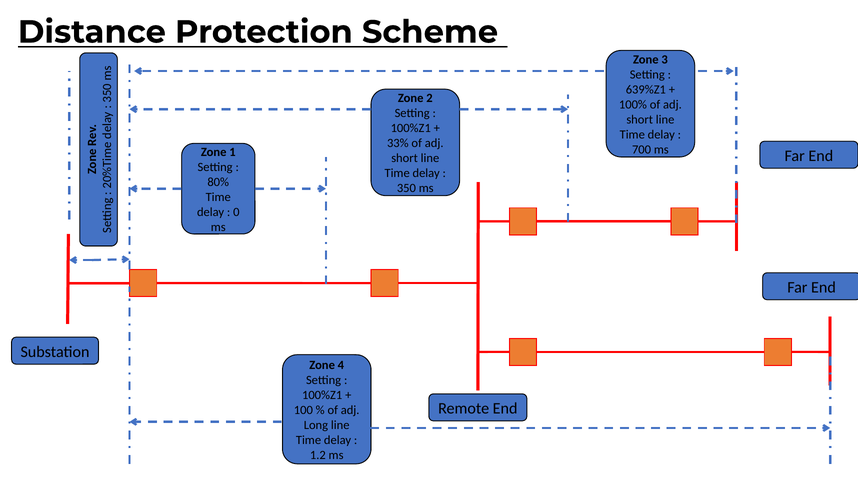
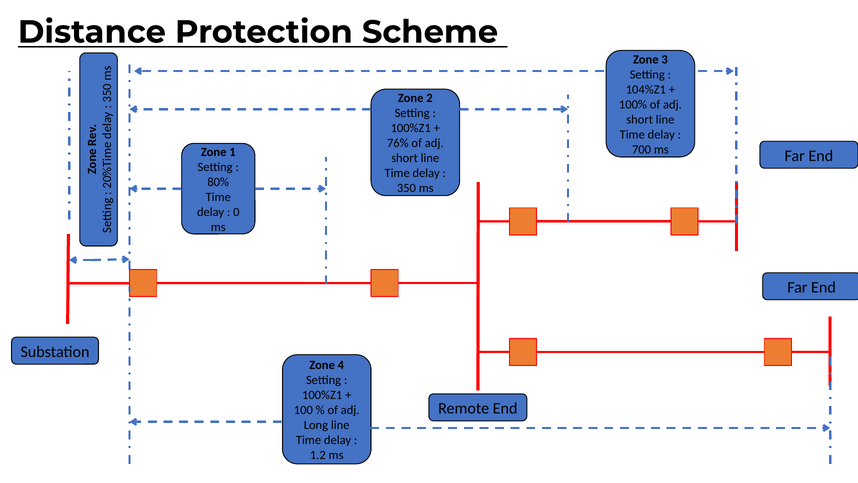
639%Z1: 639%Z1 -> 104%Z1
33%: 33% -> 76%
